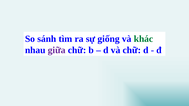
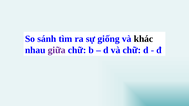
khác colour: green -> black
